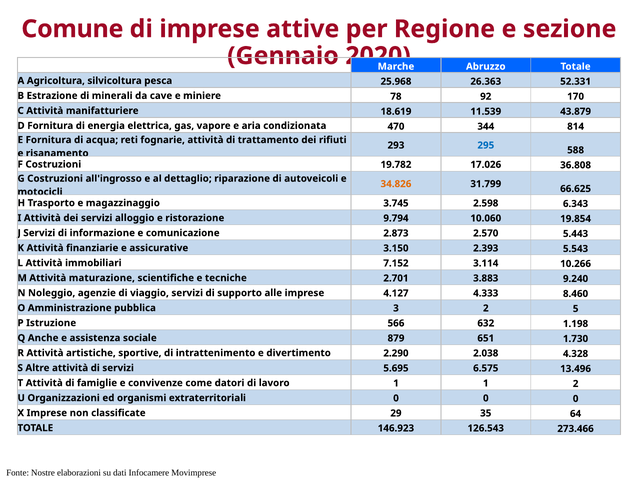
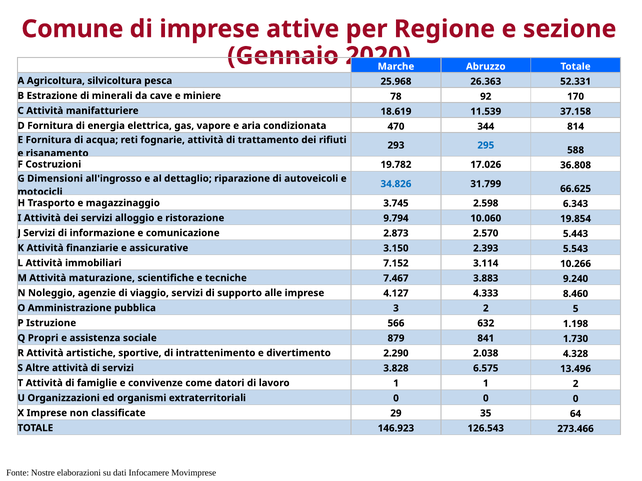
43.879: 43.879 -> 37.158
G Costruzioni: Costruzioni -> Dimensioni
34.826 colour: orange -> blue
2.701: 2.701 -> 7.467
Anche: Anche -> Propri
651: 651 -> 841
5.695: 5.695 -> 3.828
